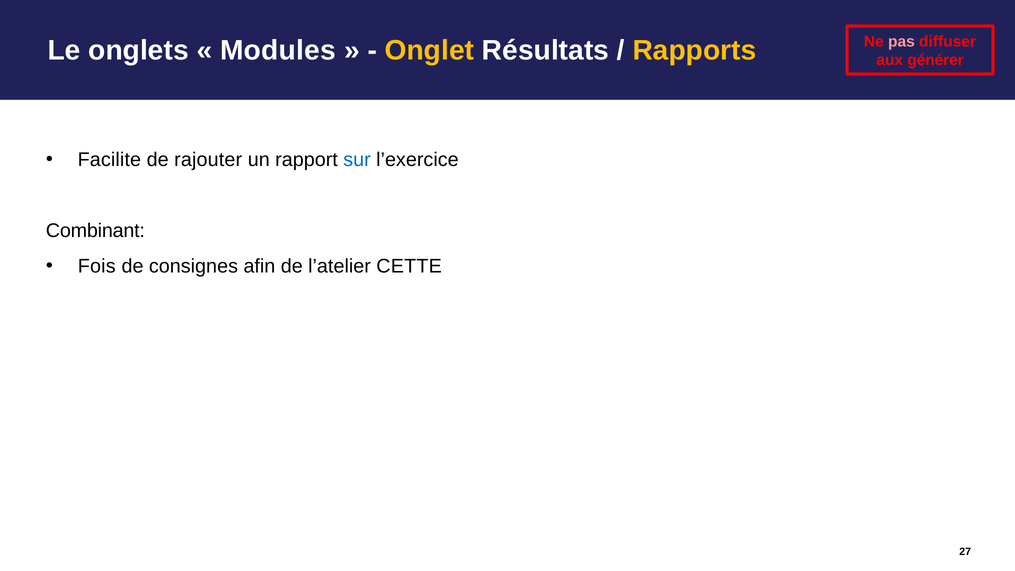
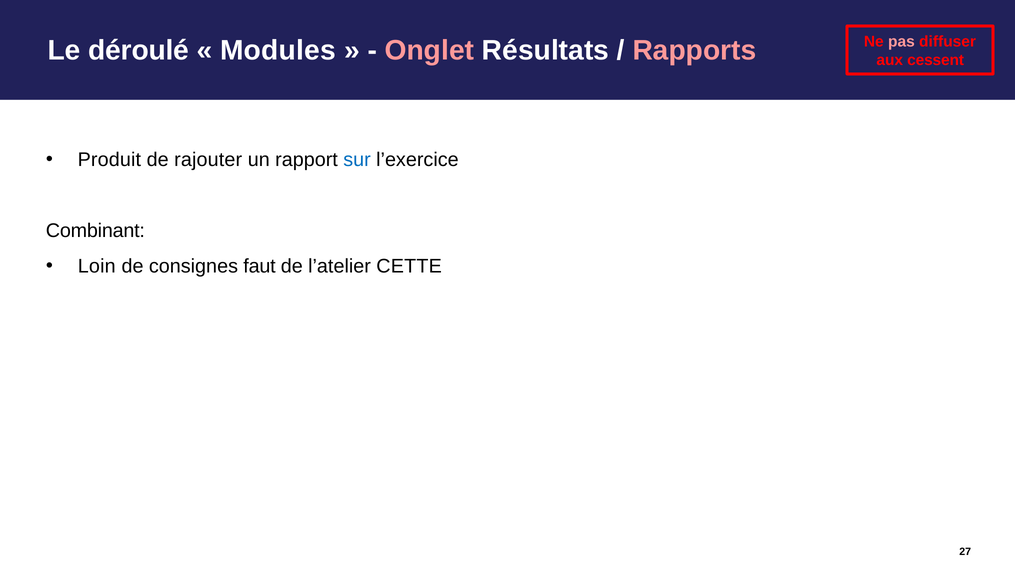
onglets: onglets -> déroulé
Onglet colour: yellow -> pink
Rapports colour: yellow -> pink
générer: générer -> cessent
Facilite: Facilite -> Produit
Fois: Fois -> Loin
afin: afin -> faut
